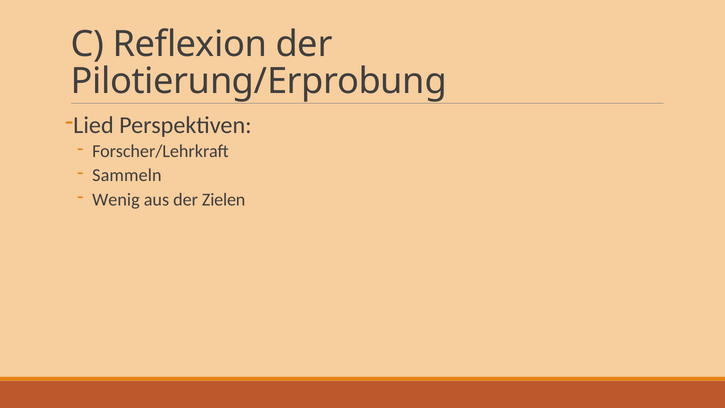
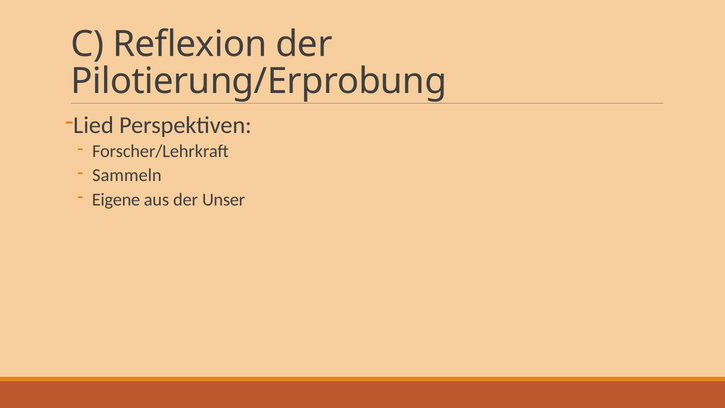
Wenig: Wenig -> Eigene
Zielen: Zielen -> Unser
